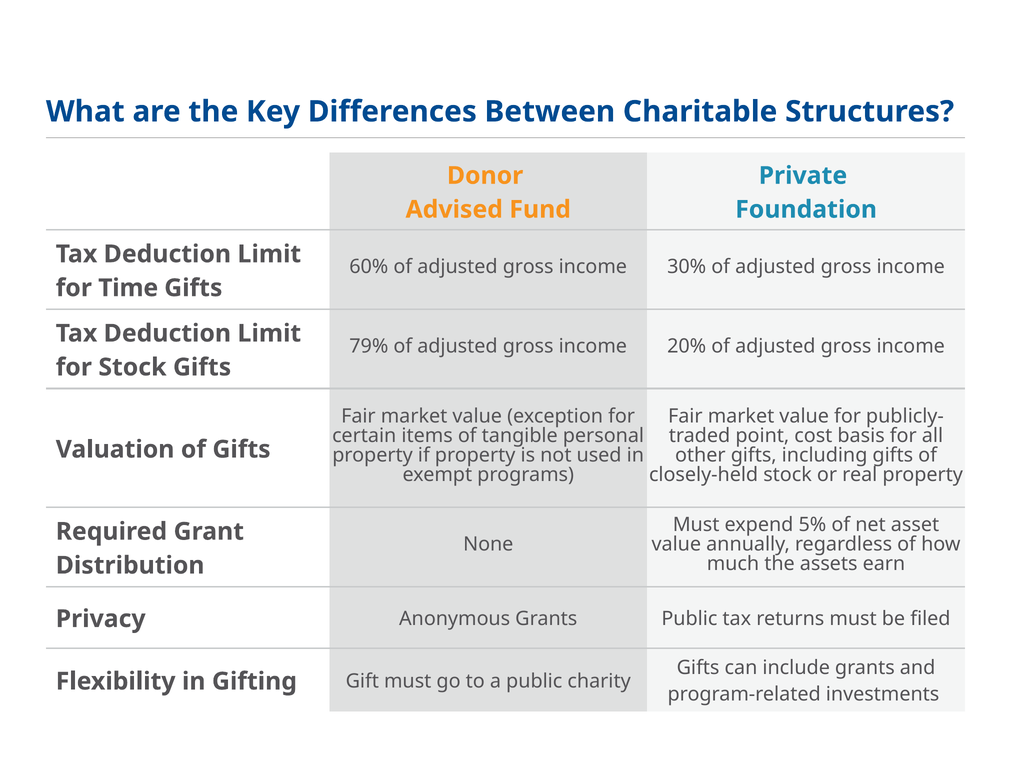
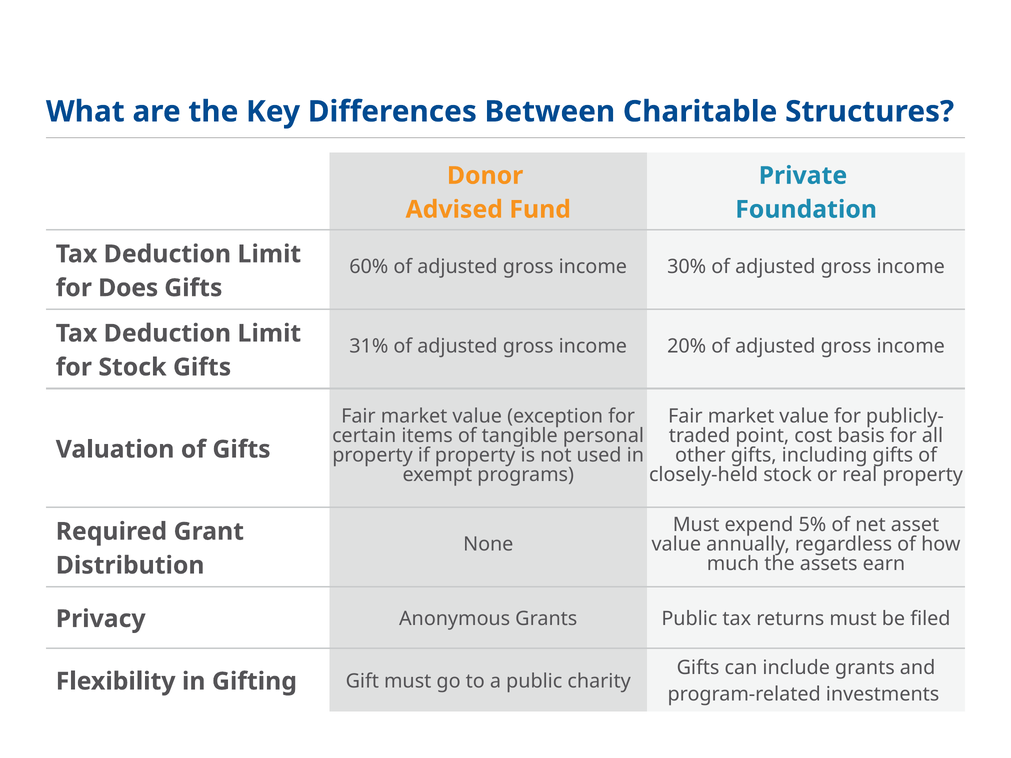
Time: Time -> Does
79%: 79% -> 31%
